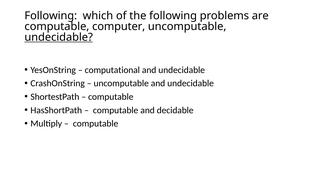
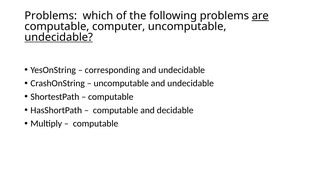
Following at (51, 16): Following -> Problems
are underline: none -> present
computational: computational -> corresponding
